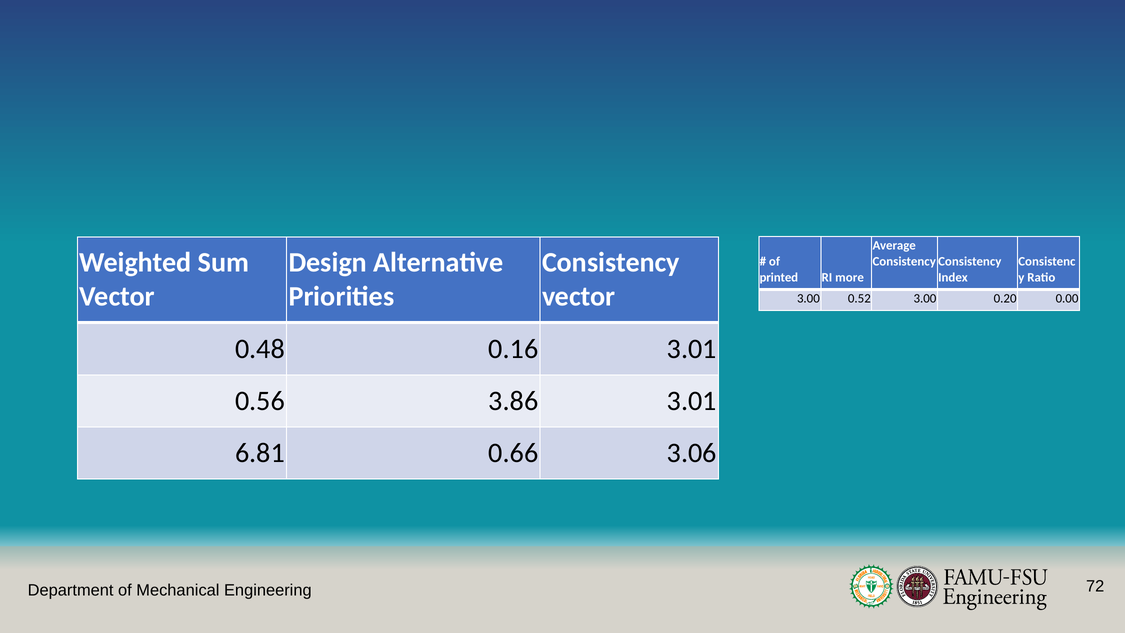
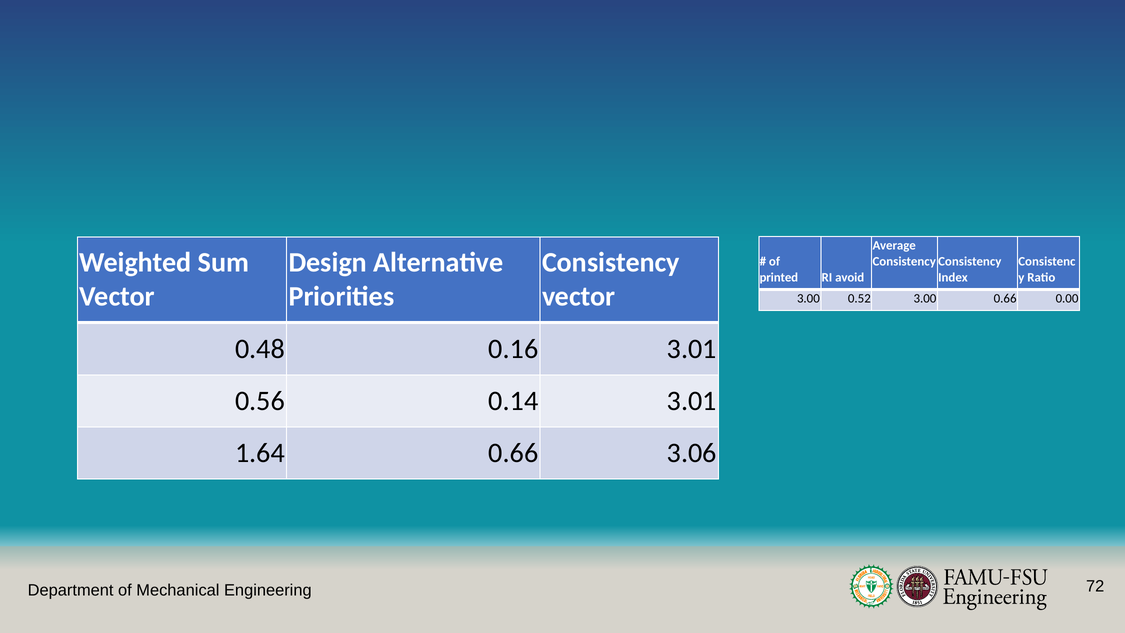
more: more -> avoid
3.00 0.20: 0.20 -> 0.66
3.86: 3.86 -> 0.14
6.81: 6.81 -> 1.64
